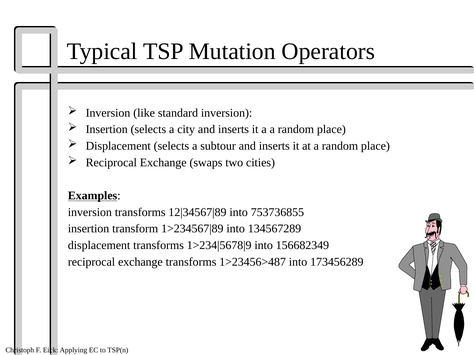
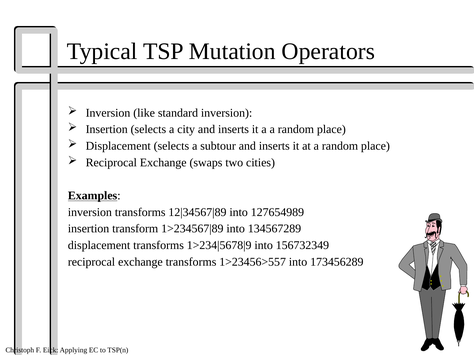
753736855: 753736855 -> 127654989
156682349: 156682349 -> 156732349
1>23456>487: 1>23456>487 -> 1>23456>557
